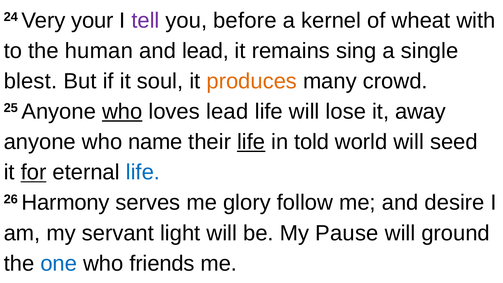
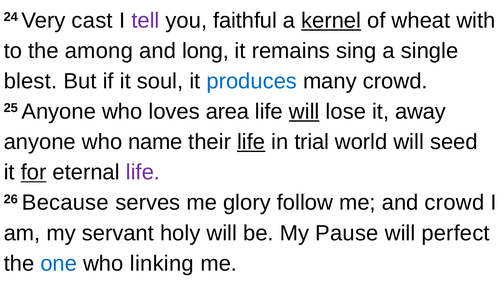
your: your -> cast
before: before -> faithful
kernel underline: none -> present
human: human -> among
and lead: lead -> long
produces colour: orange -> blue
who at (122, 112) underline: present -> none
loves lead: lead -> area
will at (304, 112) underline: none -> present
told: told -> trial
life at (143, 172) colour: blue -> purple
Harmony: Harmony -> Because
and desire: desire -> crowd
light: light -> holy
ground: ground -> perfect
friends: friends -> linking
